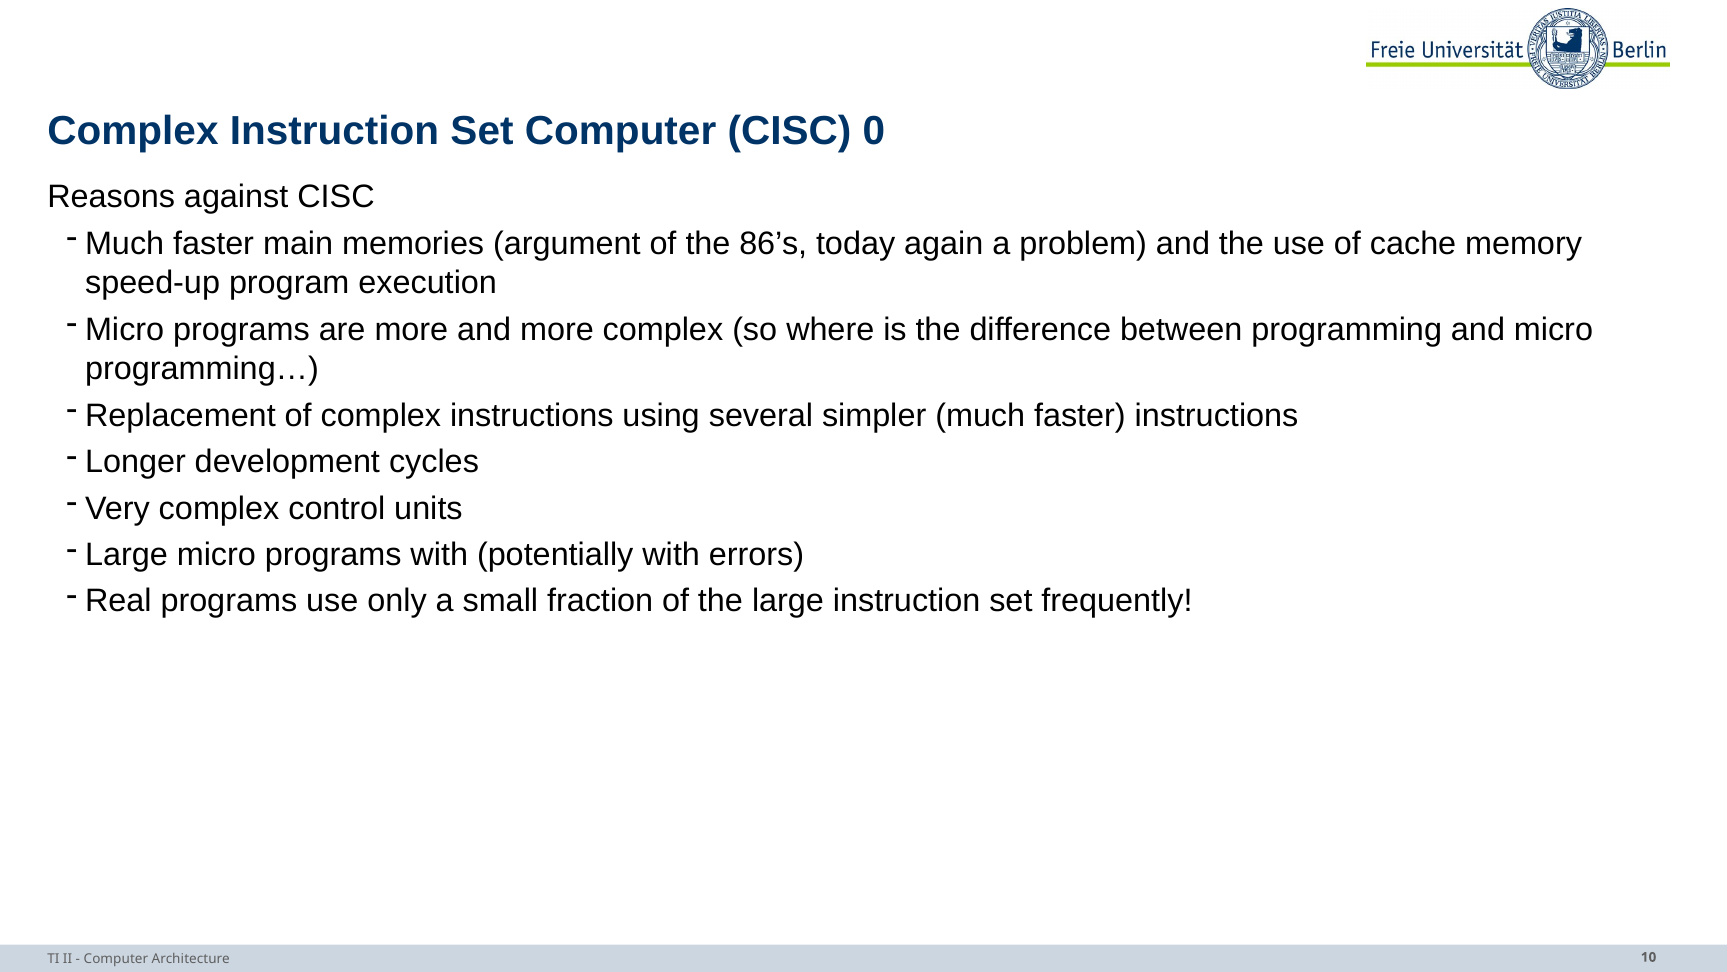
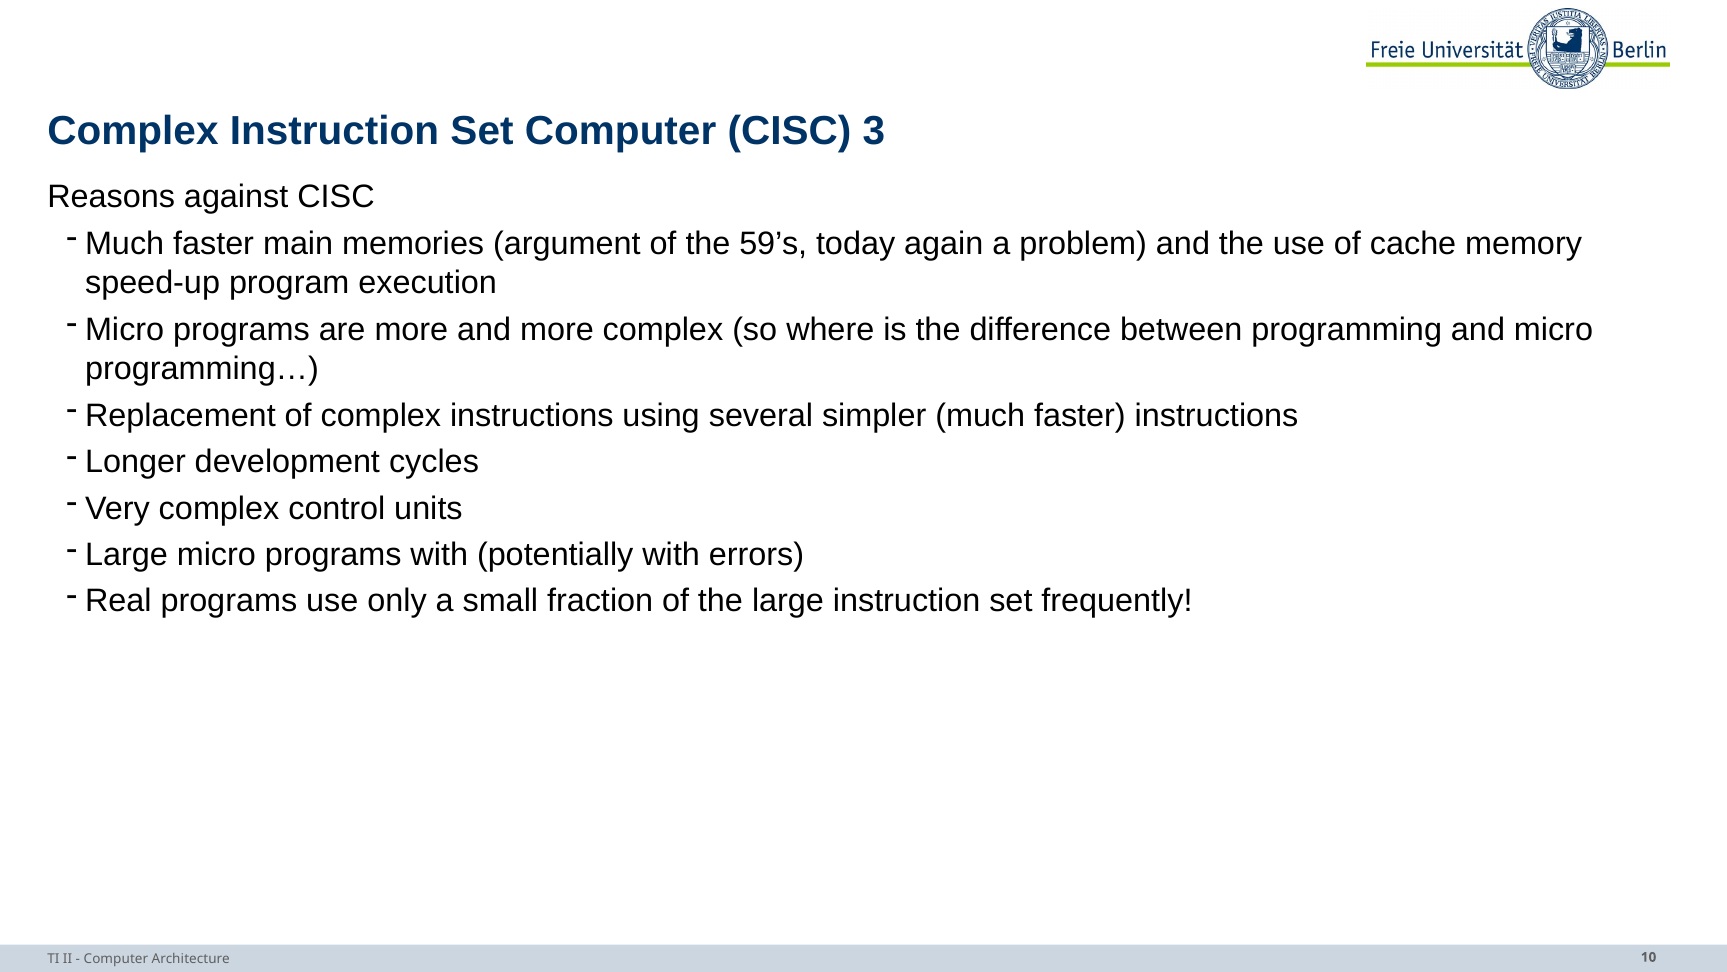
0: 0 -> 3
86’s: 86’s -> 59’s
